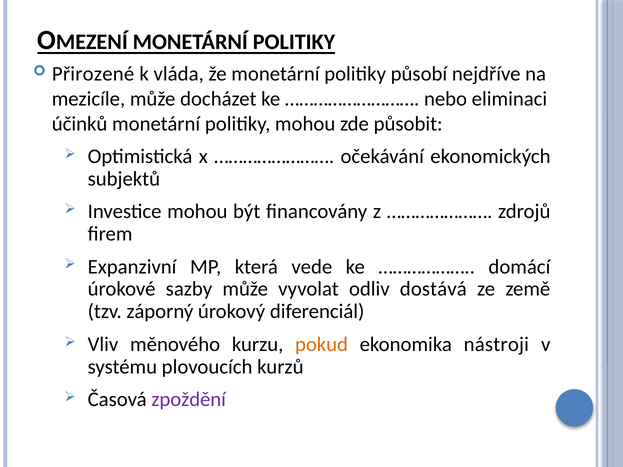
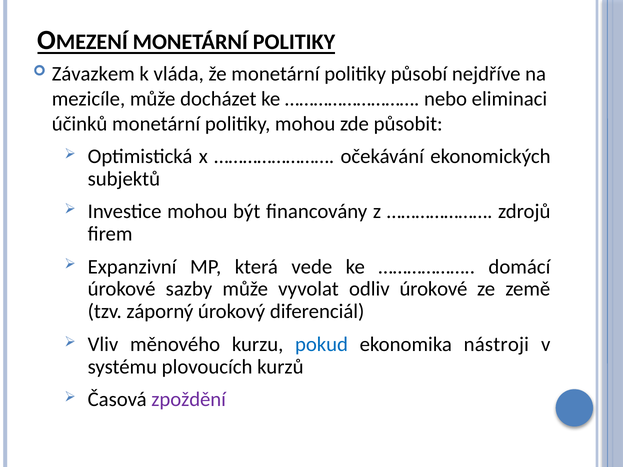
Přirozené: Přirozené -> Závazkem
odliv dostává: dostává -> úrokové
pokud colour: orange -> blue
